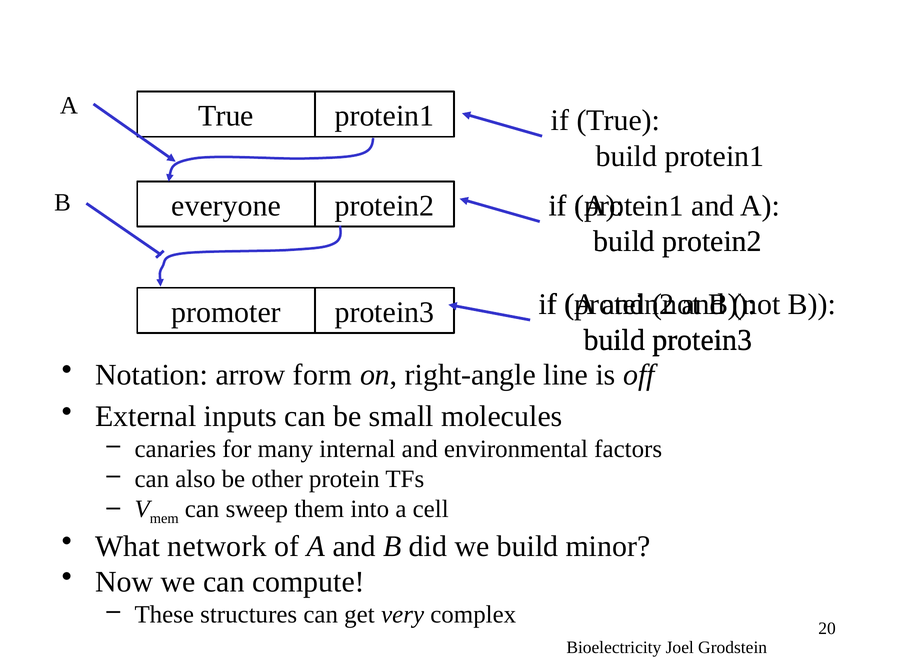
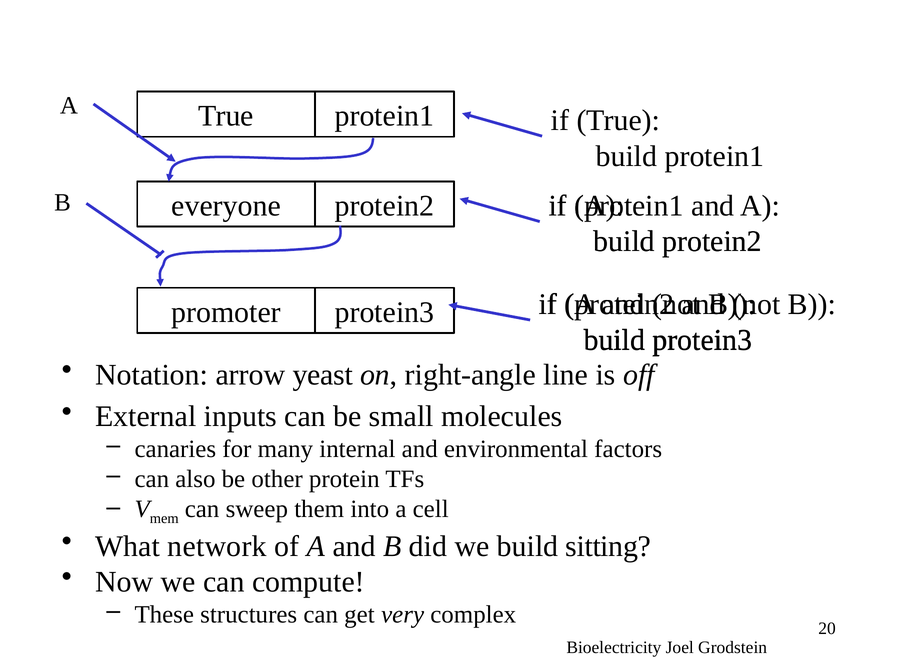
form: form -> yeast
minor: minor -> sitting
